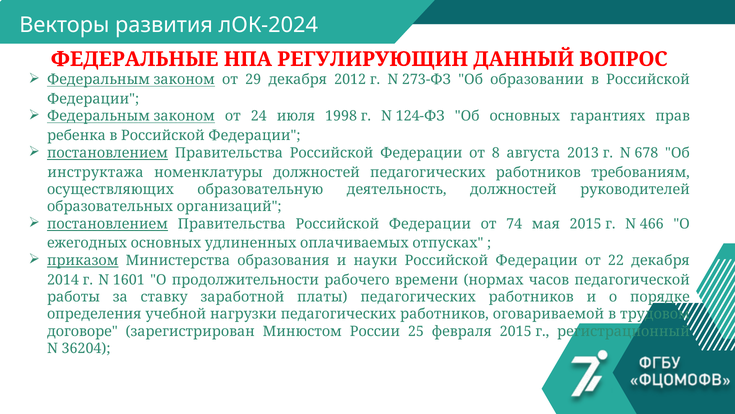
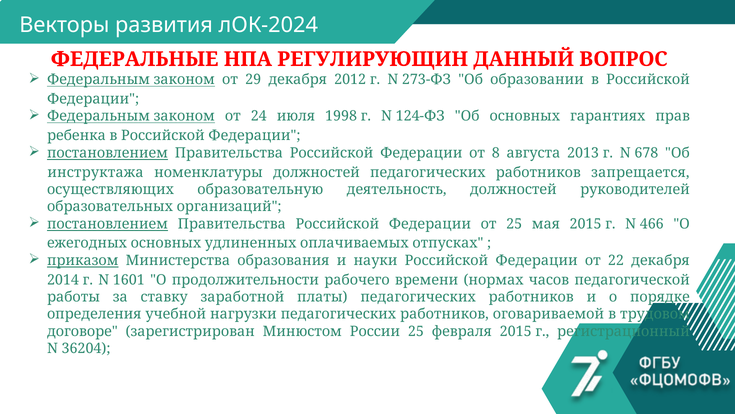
требованиям: требованиям -> запрещается
от 74: 74 -> 25
